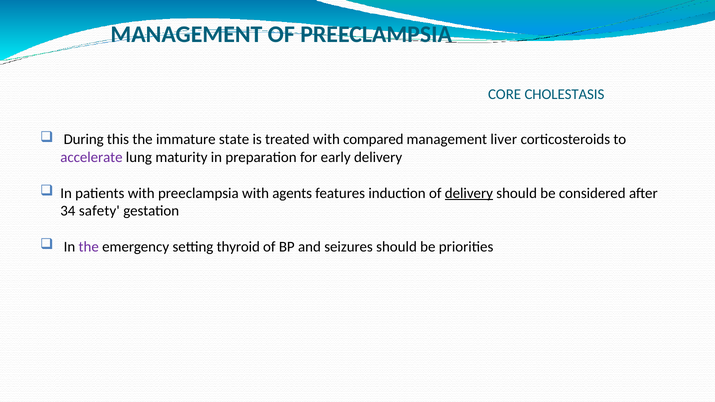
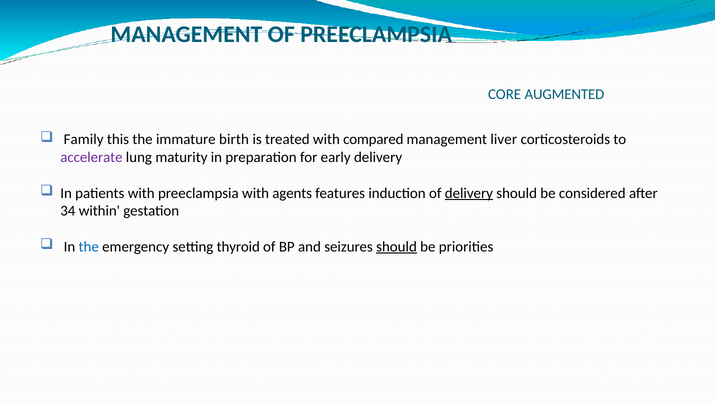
CHOLESTASIS: CHOLESTASIS -> AUGMENTED
During: During -> Family
state: state -> birth
safety: safety -> within
the at (89, 247) colour: purple -> blue
should at (397, 247) underline: none -> present
